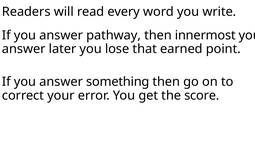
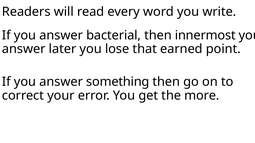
pathway: pathway -> bacterial
score: score -> more
